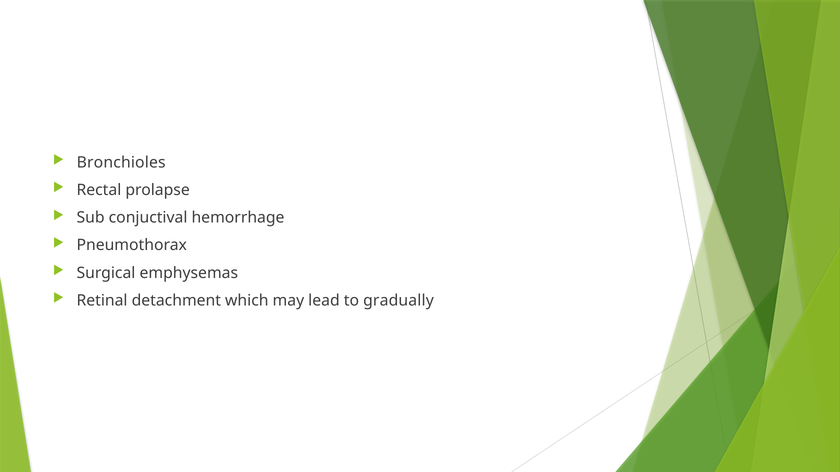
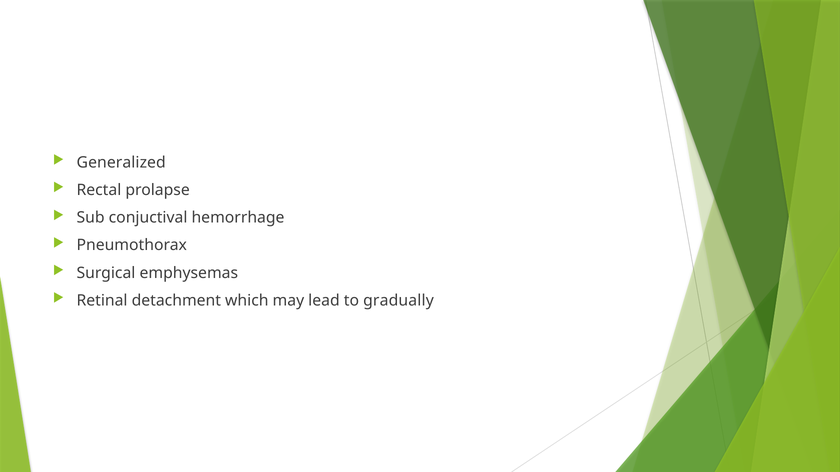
Bronchioles: Bronchioles -> Generalized
